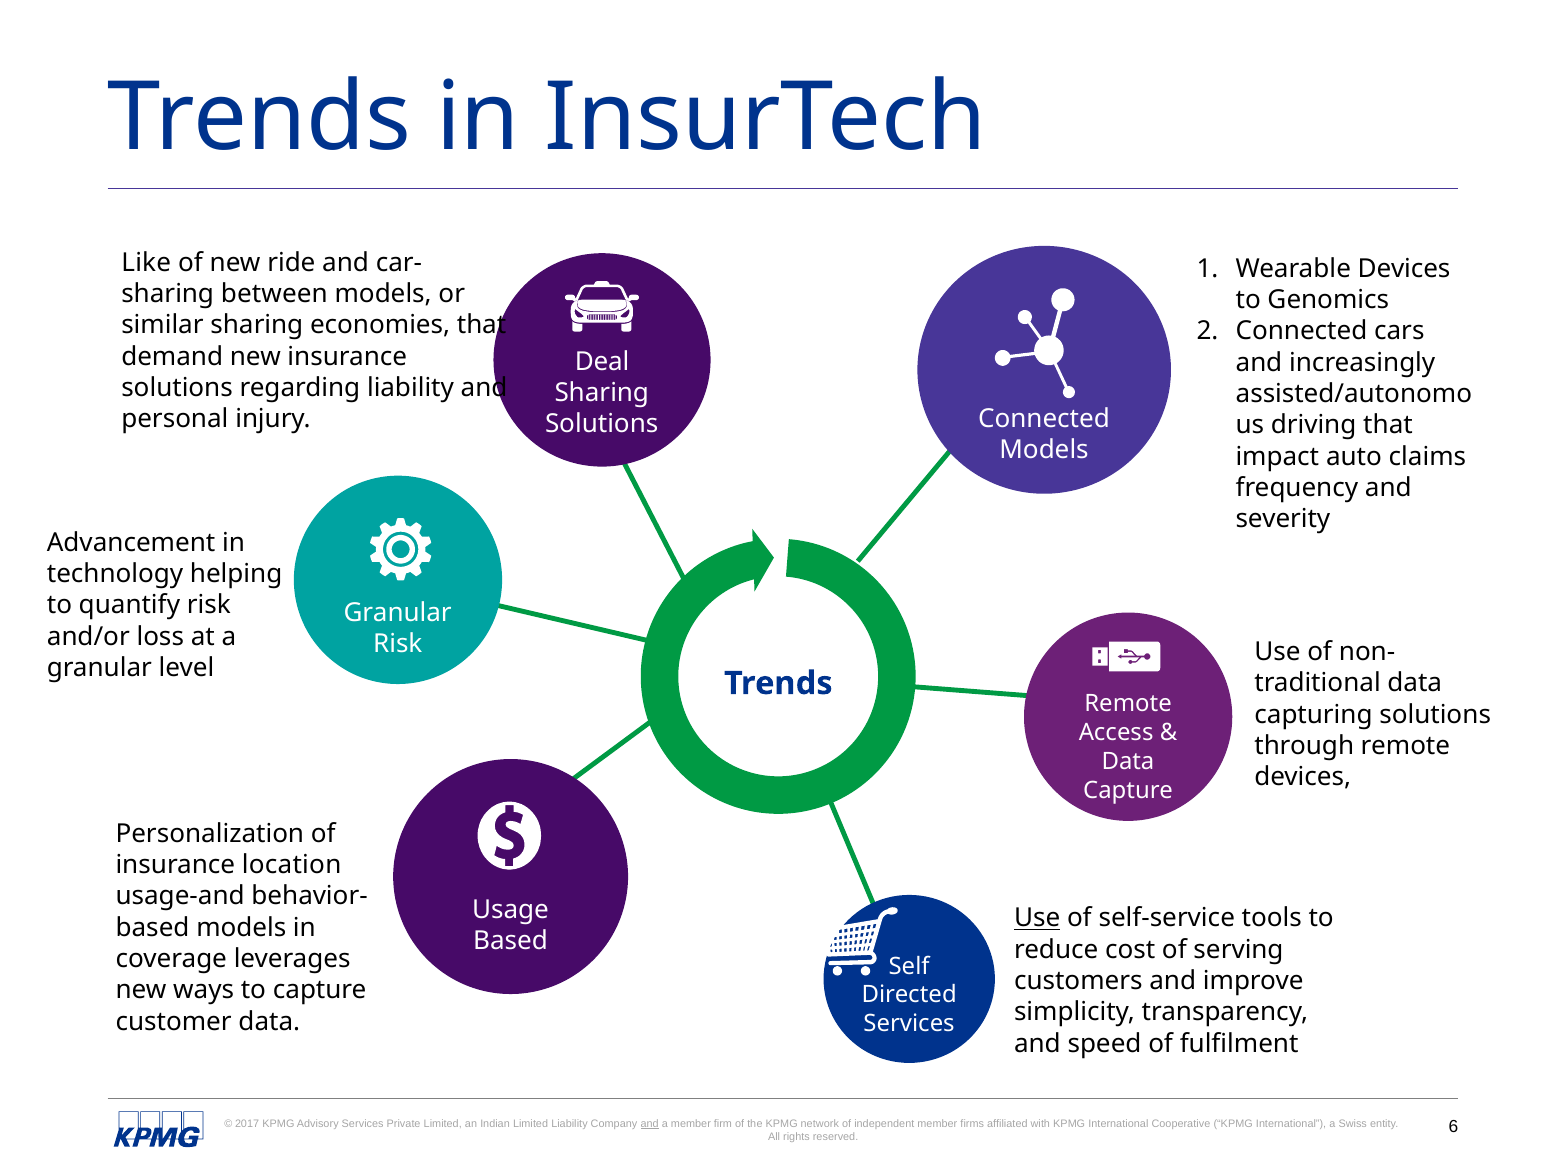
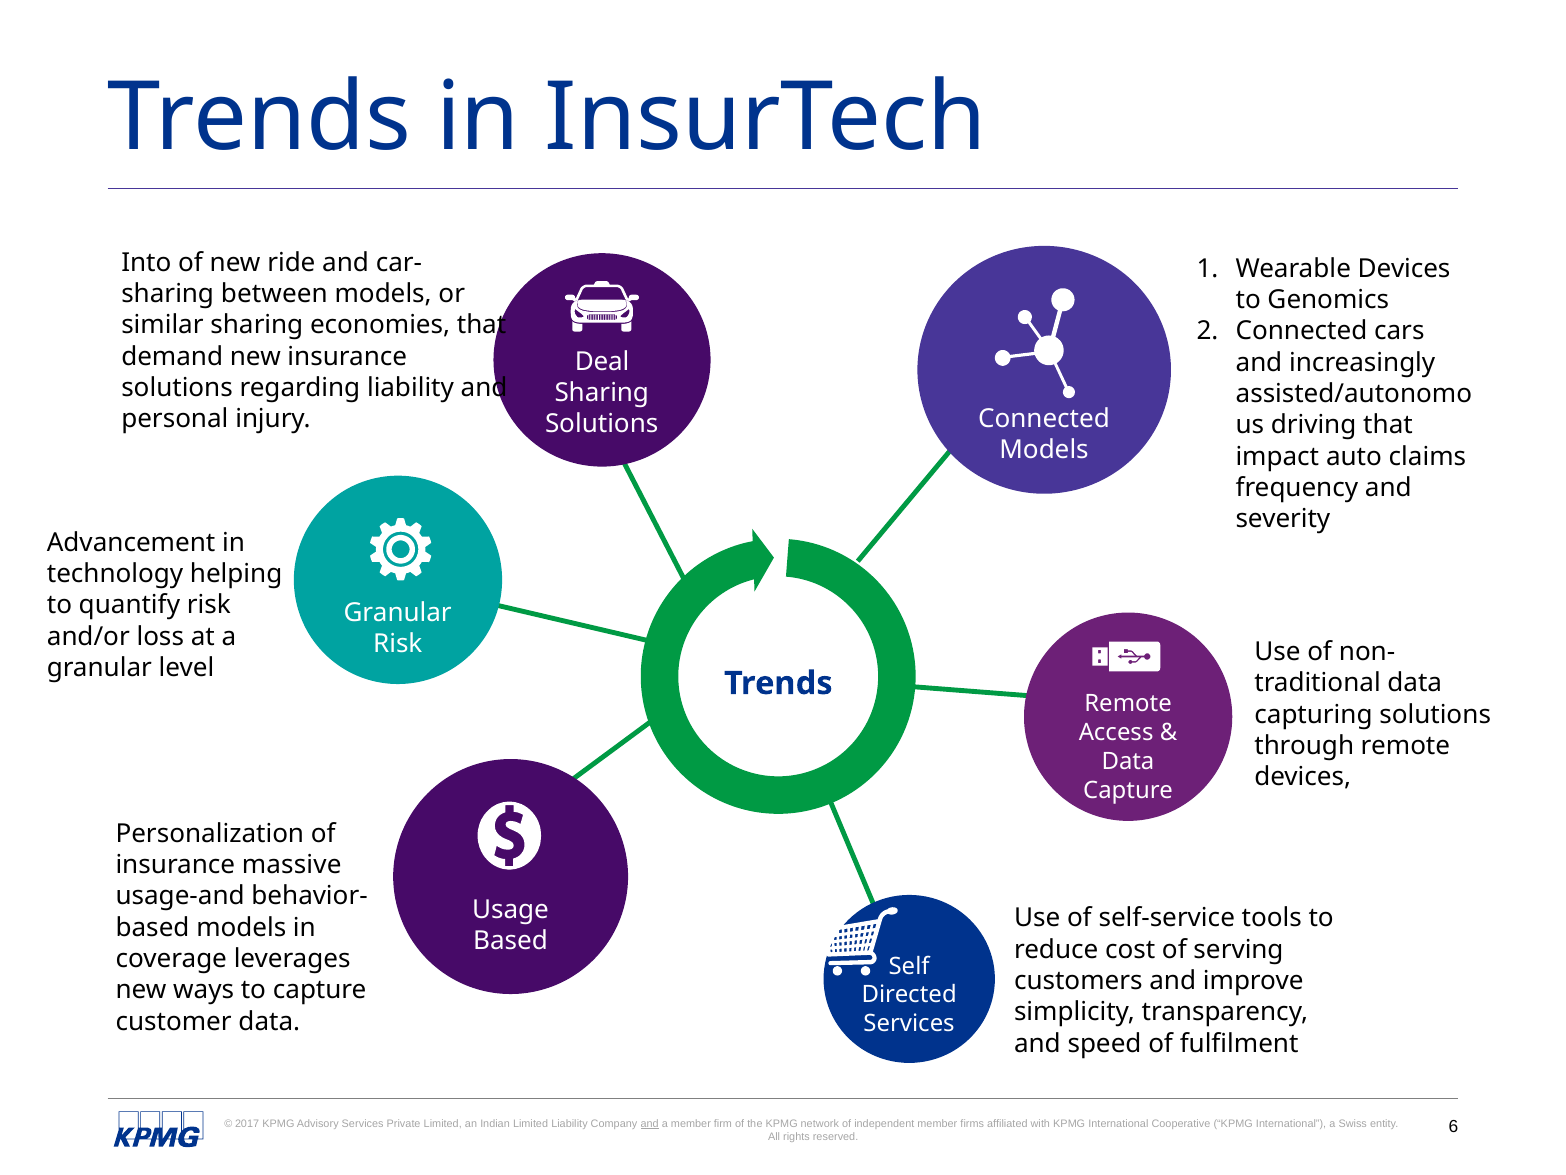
Like: Like -> Into
location: location -> massive
Use at (1037, 918) underline: present -> none
